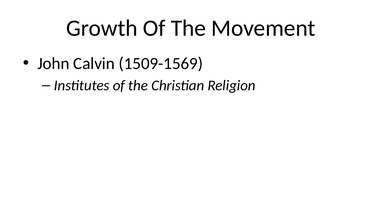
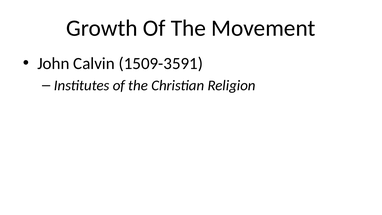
1509-1569: 1509-1569 -> 1509-3591
